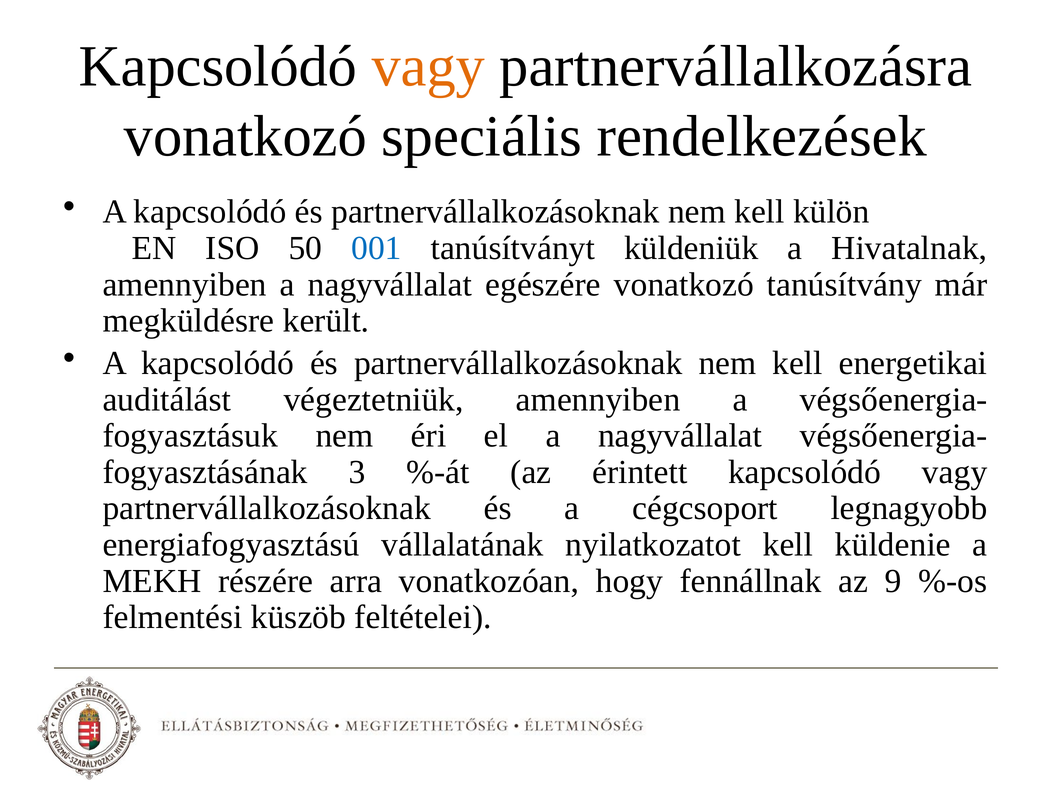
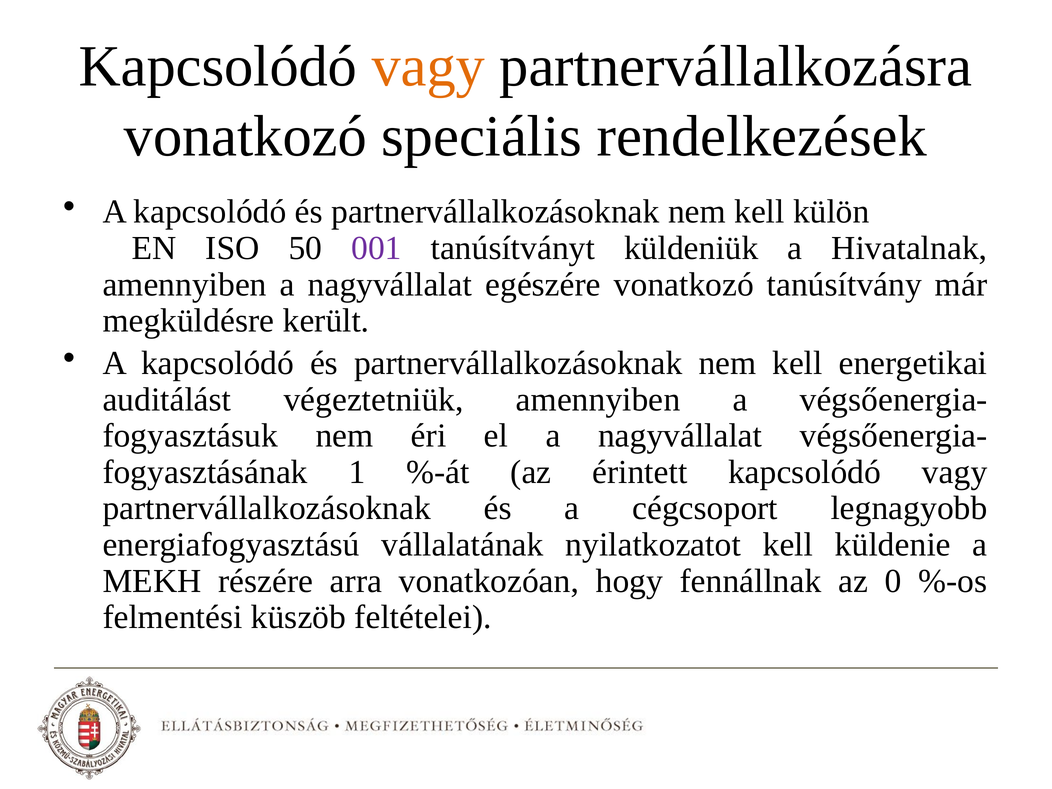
001 colour: blue -> purple
3: 3 -> 1
9: 9 -> 0
